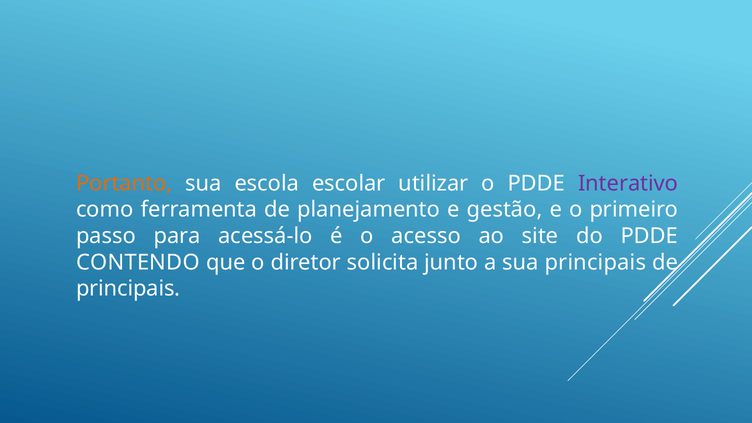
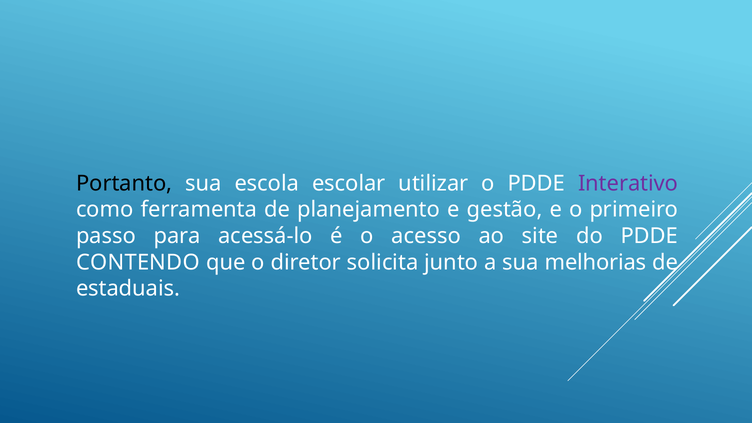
Portanto colour: orange -> black
sua principais: principais -> melhorias
principais at (128, 289): principais -> estaduais
